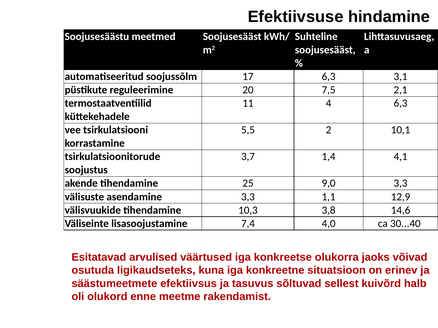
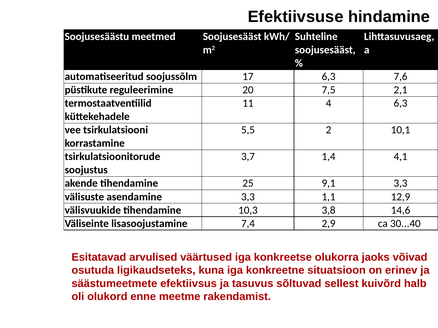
3,1: 3,1 -> 7,6
9,0: 9,0 -> 9,1
4,0: 4,0 -> 2,9
